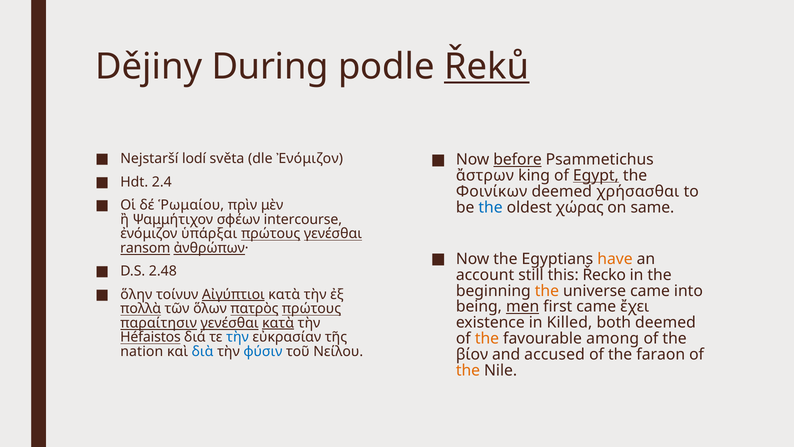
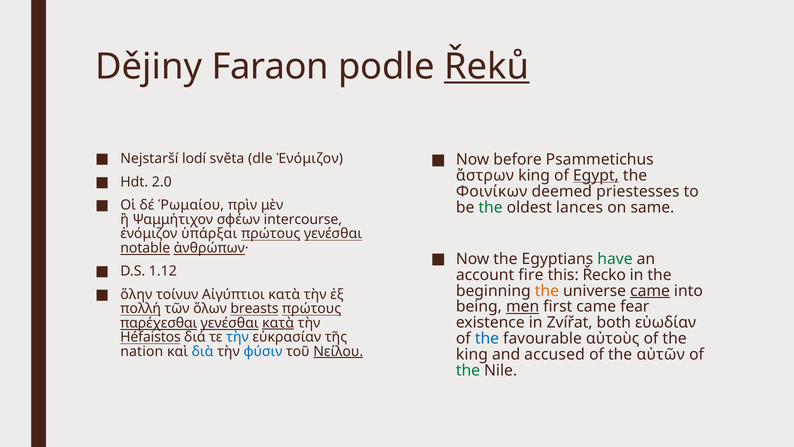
During: During -> Faraon
before underline: present -> none
2.4: 2.4 -> 2.0
χρήσασθαι: χρήσασθαι -> priestesses
the at (491, 207) colour: blue -> green
χώρας: χώρας -> lances
ransom: ransom -> notable
have colour: orange -> green
2.48: 2.48 -> 1.12
still: still -> fire
came at (650, 291) underline: none -> present
Αἰγύπτιοι underline: present -> none
ἔχει: ἔχει -> fear
πολλὰ: πολλὰ -> πολλή
πατρὸς: πατρὸς -> breasts
Killed: Killed -> Zvířat
both deemed: deemed -> εὐωδίαν
παραίτησιν: παραίτησιν -> παρέχεσθαι
the at (487, 338) colour: orange -> blue
among: among -> αὐτοὺς
Νείλου underline: none -> present
βίον at (472, 354): βίον -> king
faraon: faraon -> αὐτῶν
the at (468, 370) colour: orange -> green
